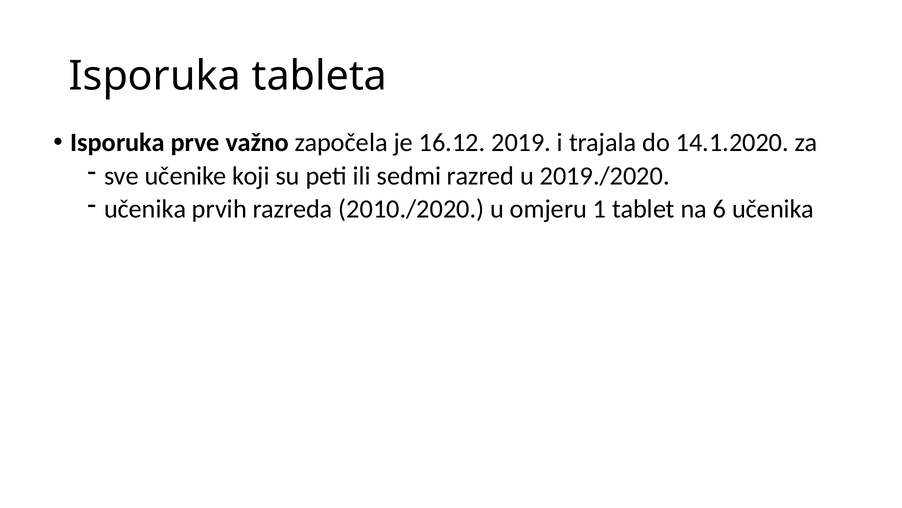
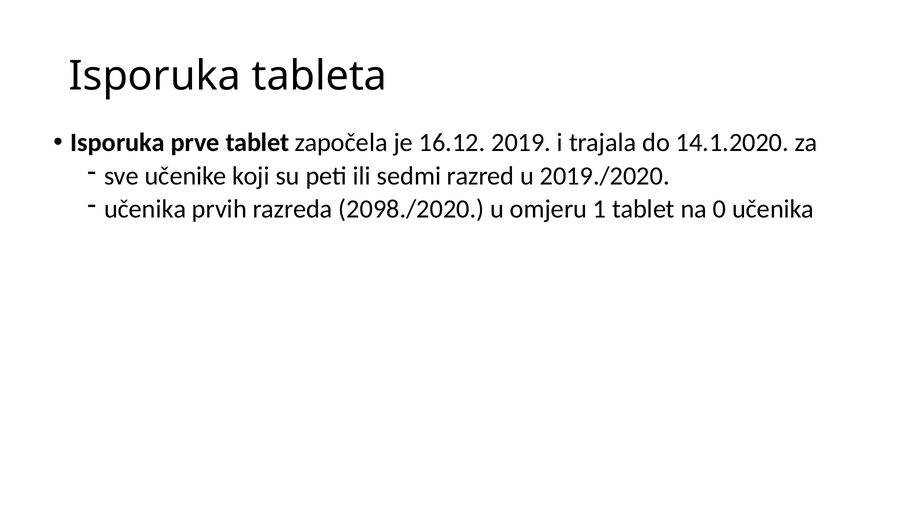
prve važno: važno -> tablet
2010./2020: 2010./2020 -> 2098./2020
6: 6 -> 0
